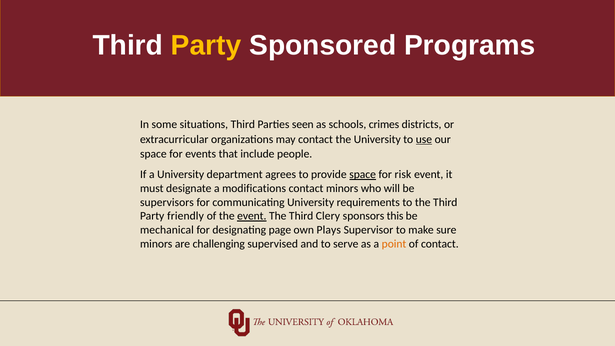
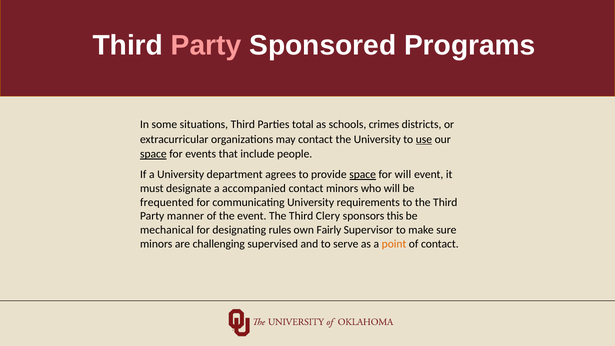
Party at (206, 45) colour: yellow -> pink
seen: seen -> total
space at (153, 154) underline: none -> present
for risk: risk -> will
modifications: modifications -> accompanied
supervisors: supervisors -> frequented
friendly: friendly -> manner
event at (252, 216) underline: present -> none
page: page -> rules
Plays: Plays -> Fairly
